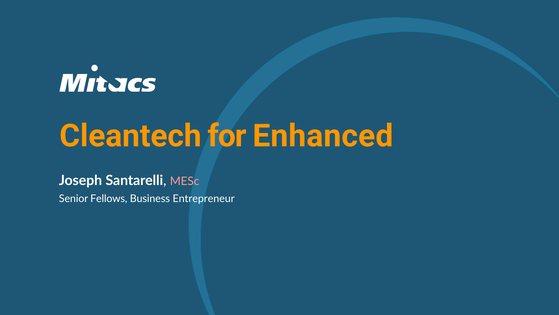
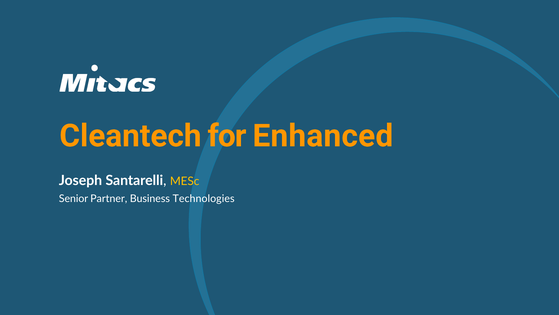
MESc colour: pink -> yellow
Fellows: Fellows -> Partner
Entrepreneur: Entrepreneur -> Technologies
